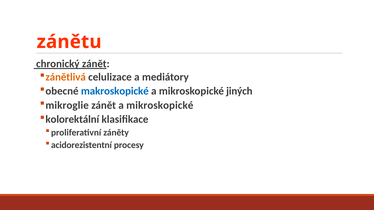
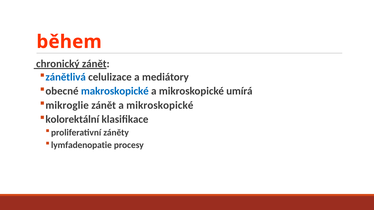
zánětu: zánětu -> během
zánětlivá colour: orange -> blue
jiných: jiných -> umírá
acidorezistentní: acidorezistentní -> lymfadenopatie
